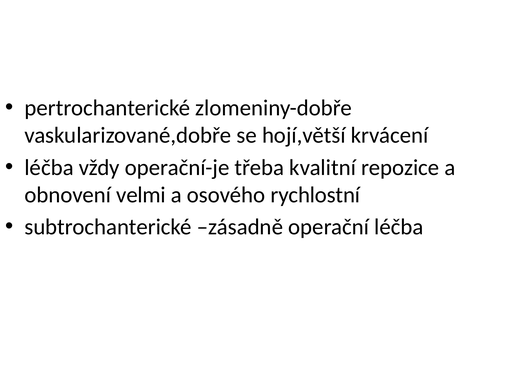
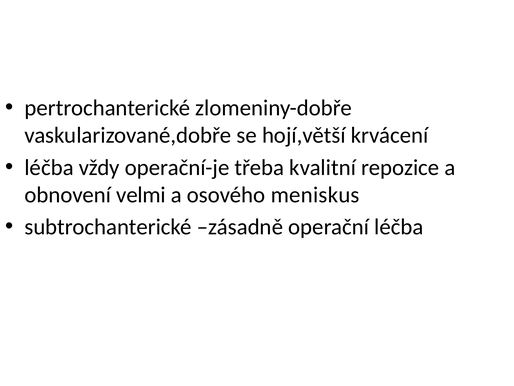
rychlostní: rychlostní -> meniskus
